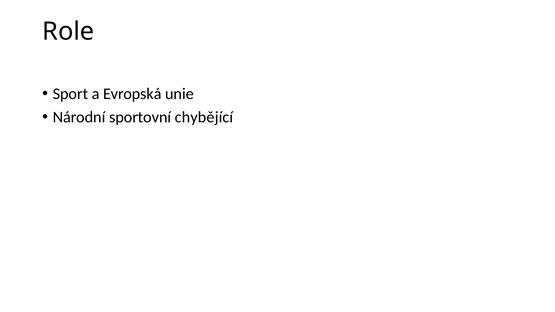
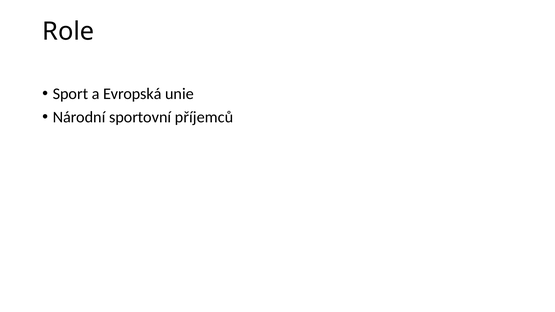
chybějící: chybějící -> příjemců
